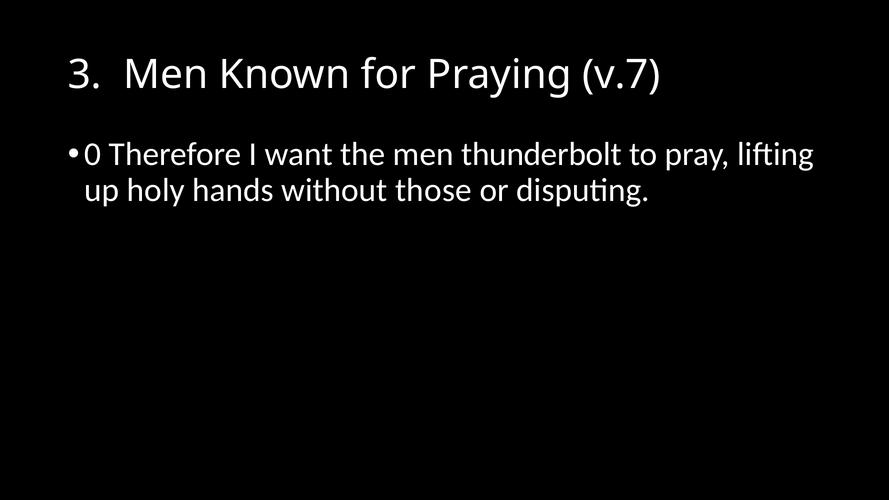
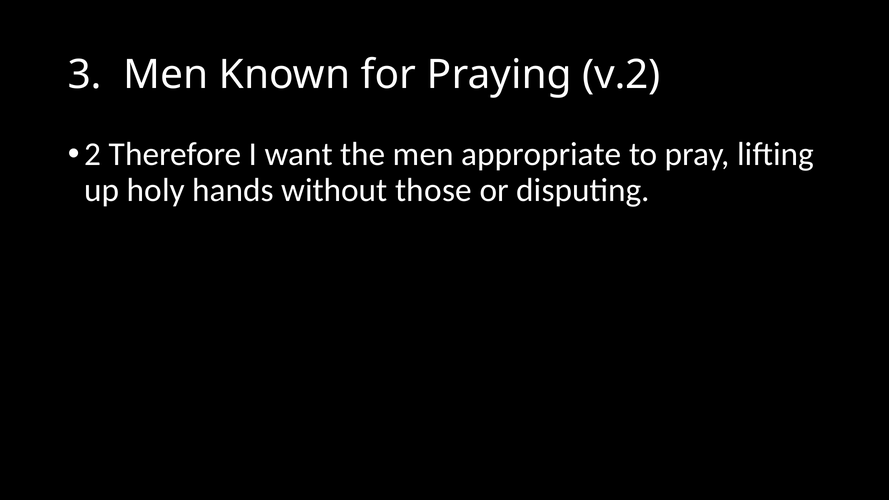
v.7: v.7 -> v.2
0: 0 -> 2
thunderbolt: thunderbolt -> appropriate
